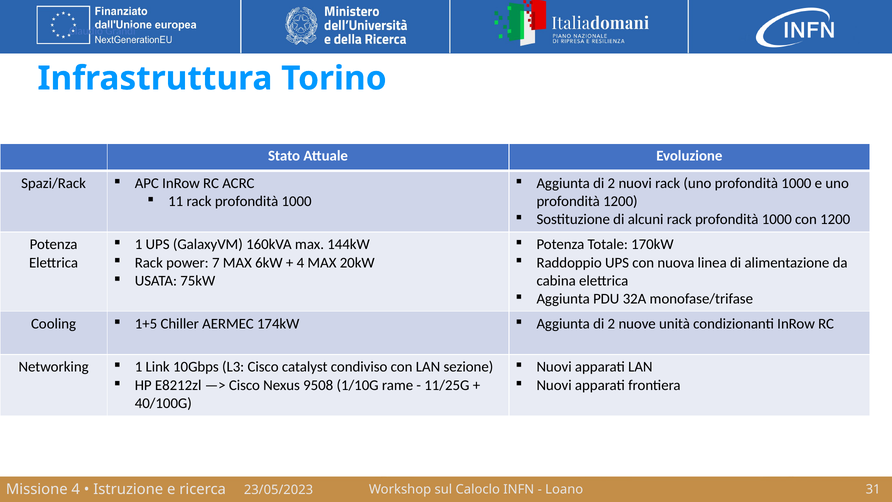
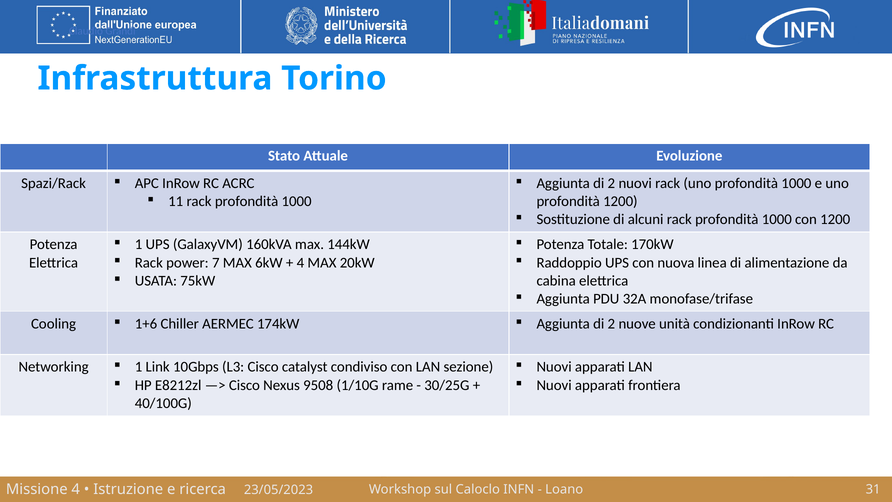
1+5: 1+5 -> 1+6
11/25G: 11/25G -> 30/25G
